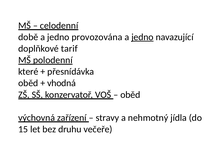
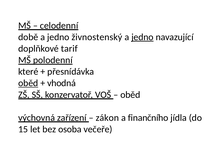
provozována: provozována -> živnostenský
oběd at (28, 83) underline: none -> present
stravy: stravy -> zákon
nehmotný: nehmotný -> finančního
druhu: druhu -> osoba
